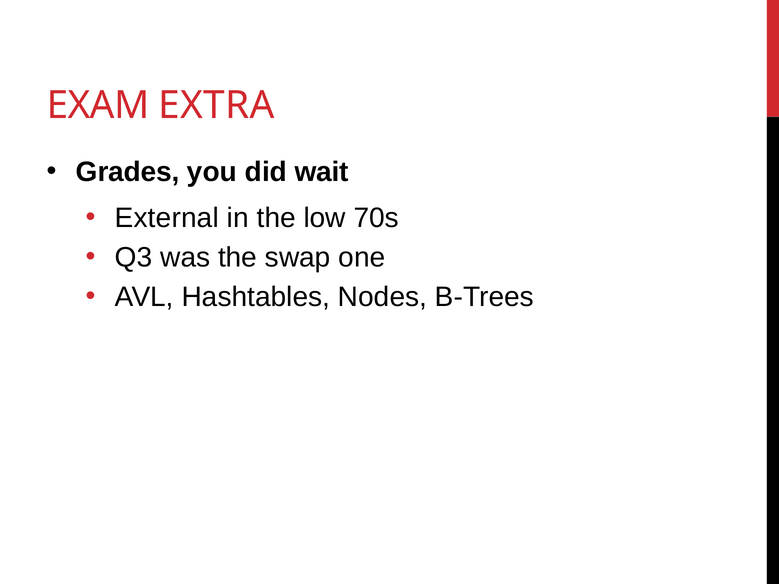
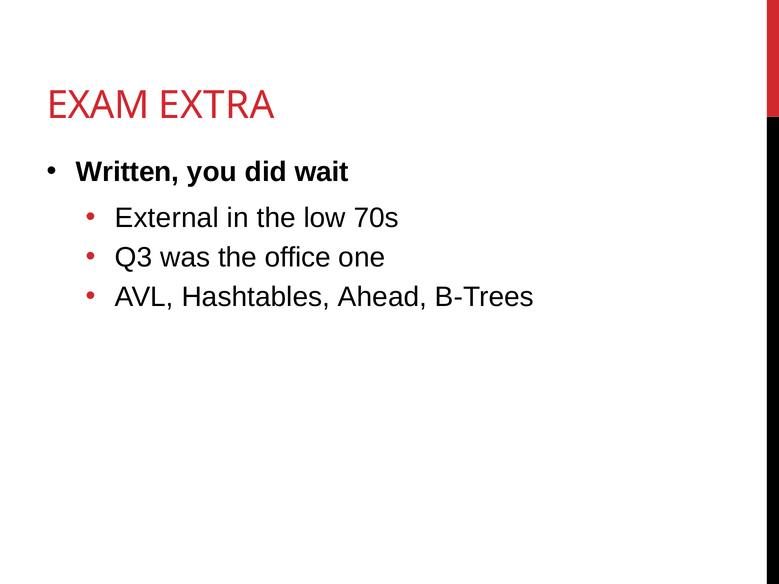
Grades: Grades -> Written
swap: swap -> office
Nodes: Nodes -> Ahead
